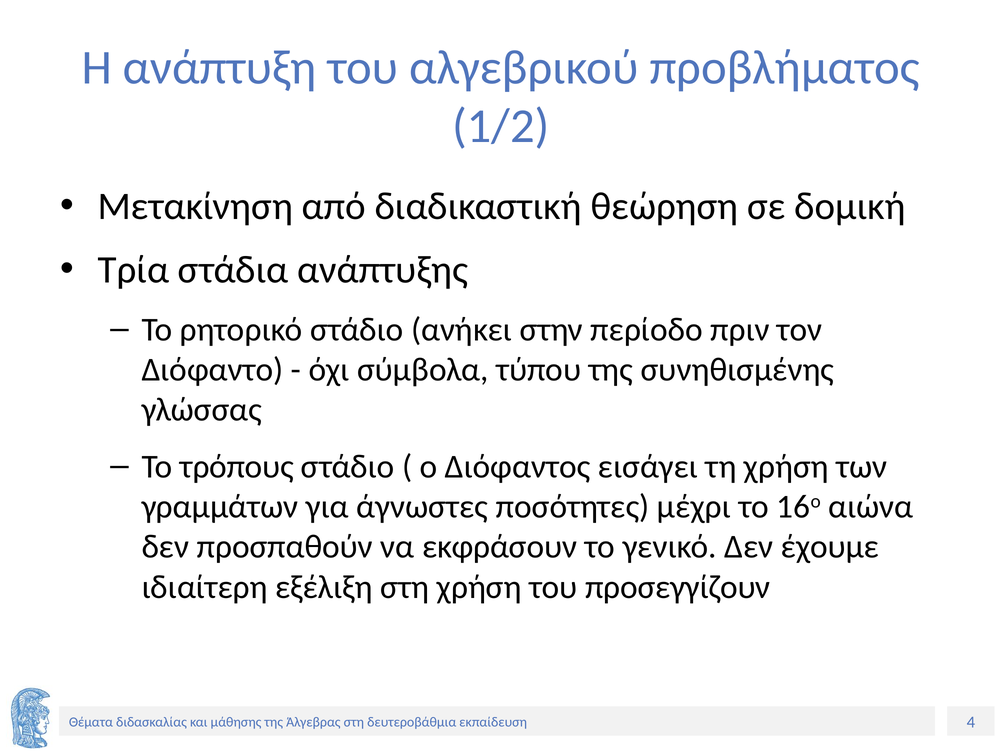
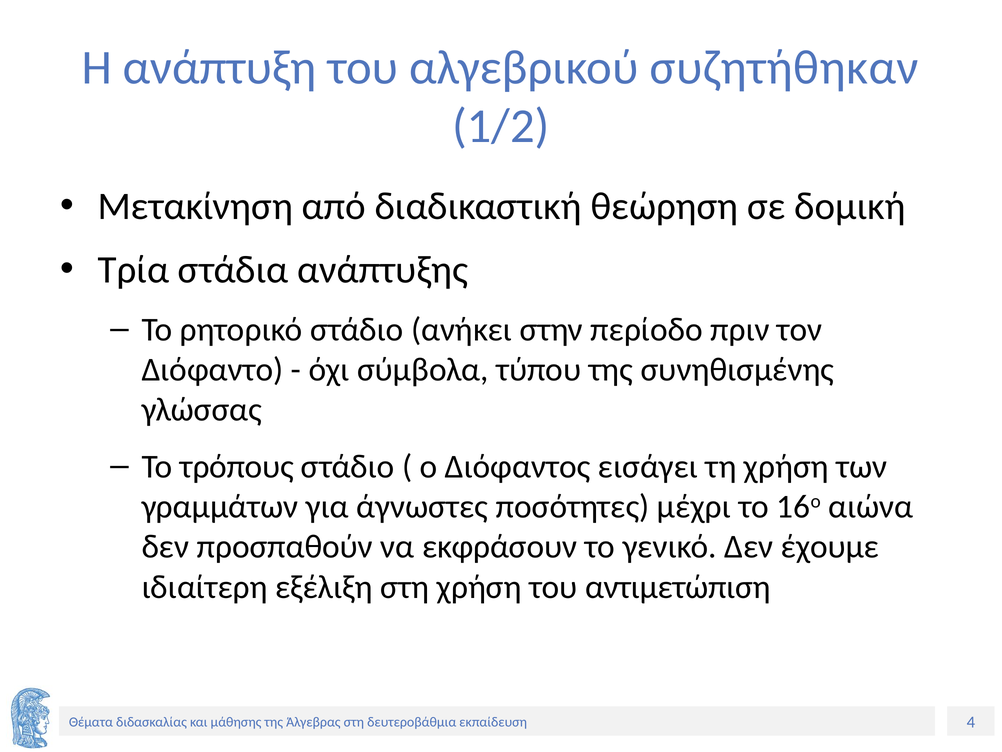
προβλήματος: προβλήματος -> συζητήθηκαν
προσεγγίζουν: προσεγγίζουν -> αντιμετώπιση
